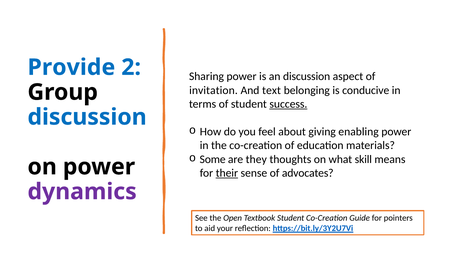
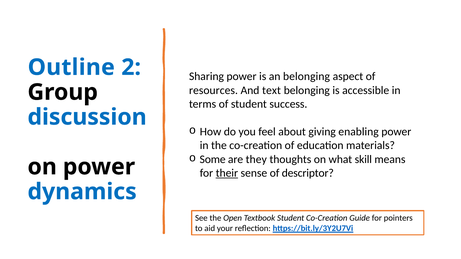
Provide: Provide -> Outline
an discussion: discussion -> belonging
invitation: invitation -> resources
conducive: conducive -> accessible
success underline: present -> none
advocates: advocates -> descriptor
dynamics colour: purple -> blue
